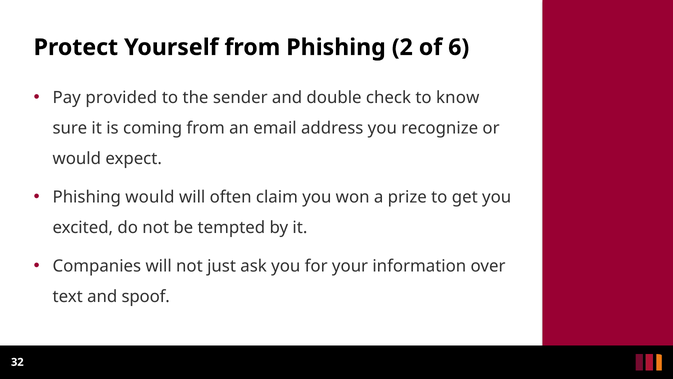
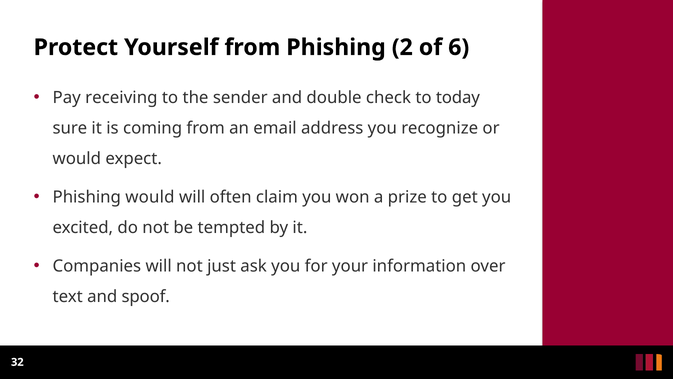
provided: provided -> receiving
know: know -> today
